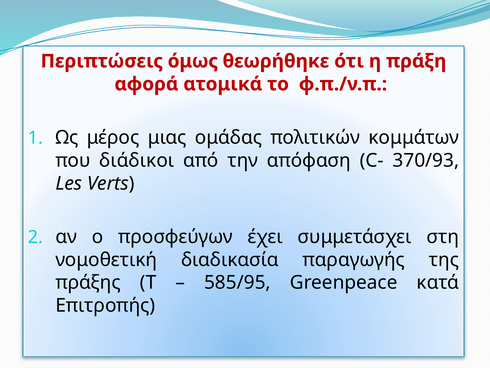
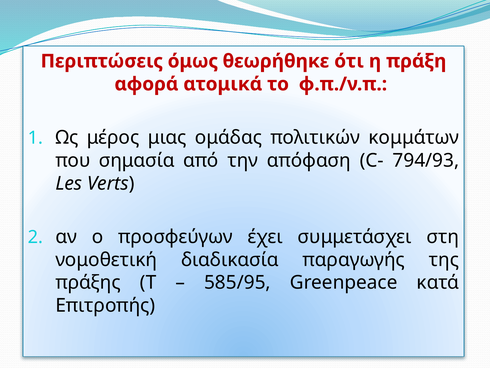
διάδικοι: διάδικοι -> σημασία
370/93: 370/93 -> 794/93
